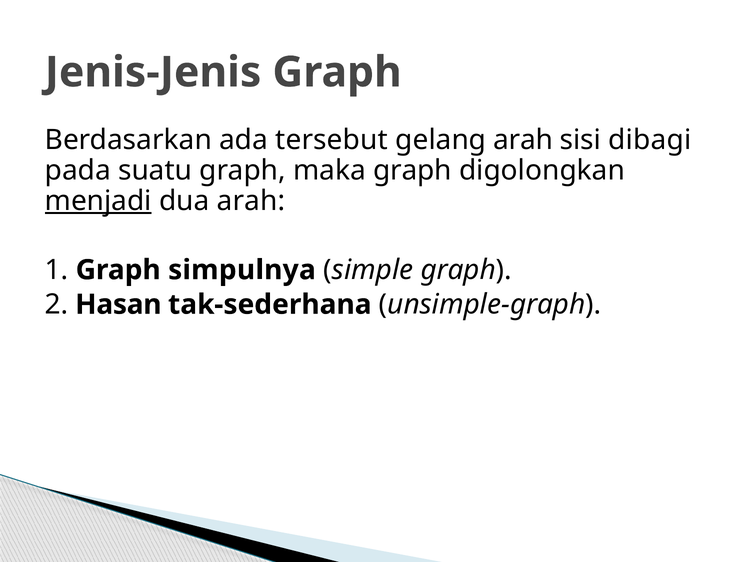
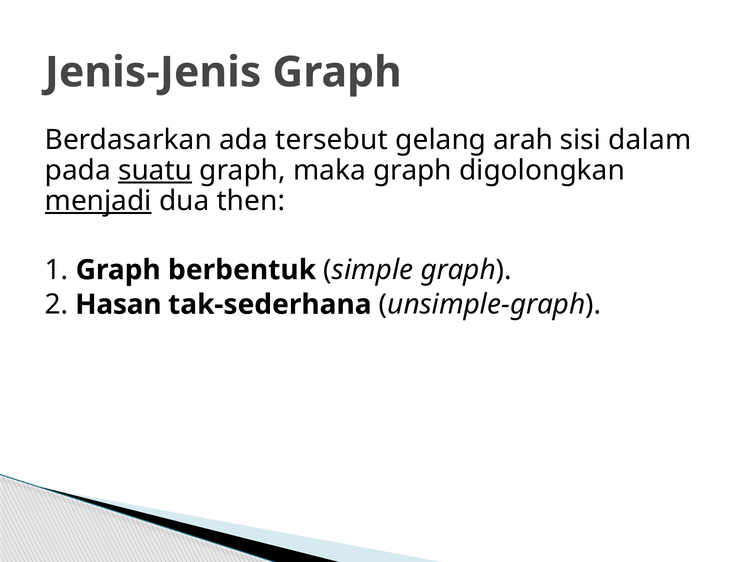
dibagi: dibagi -> dalam
suatu underline: none -> present
dua arah: arah -> then
simpulnya: simpulnya -> berbentuk
